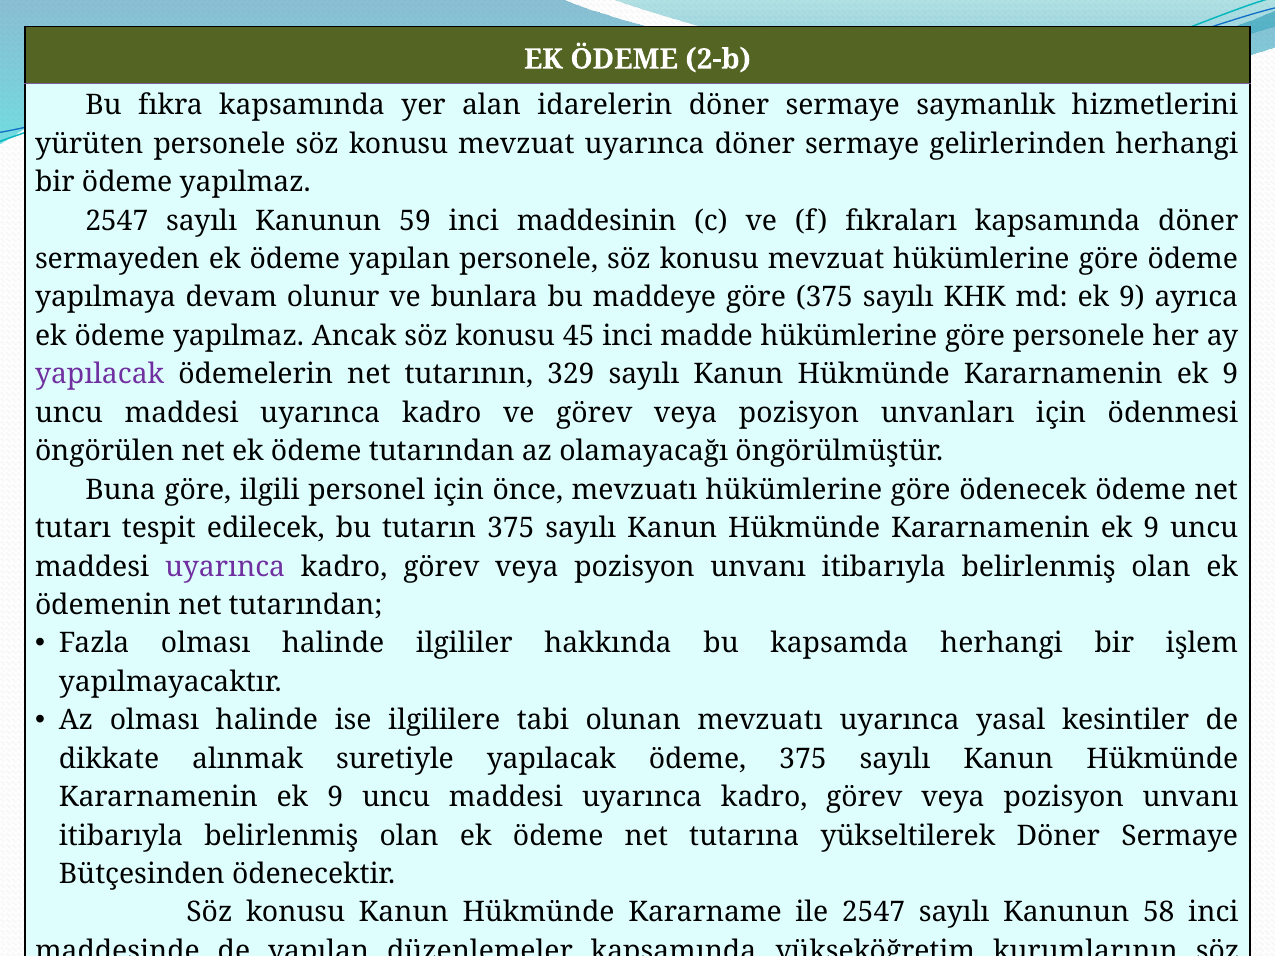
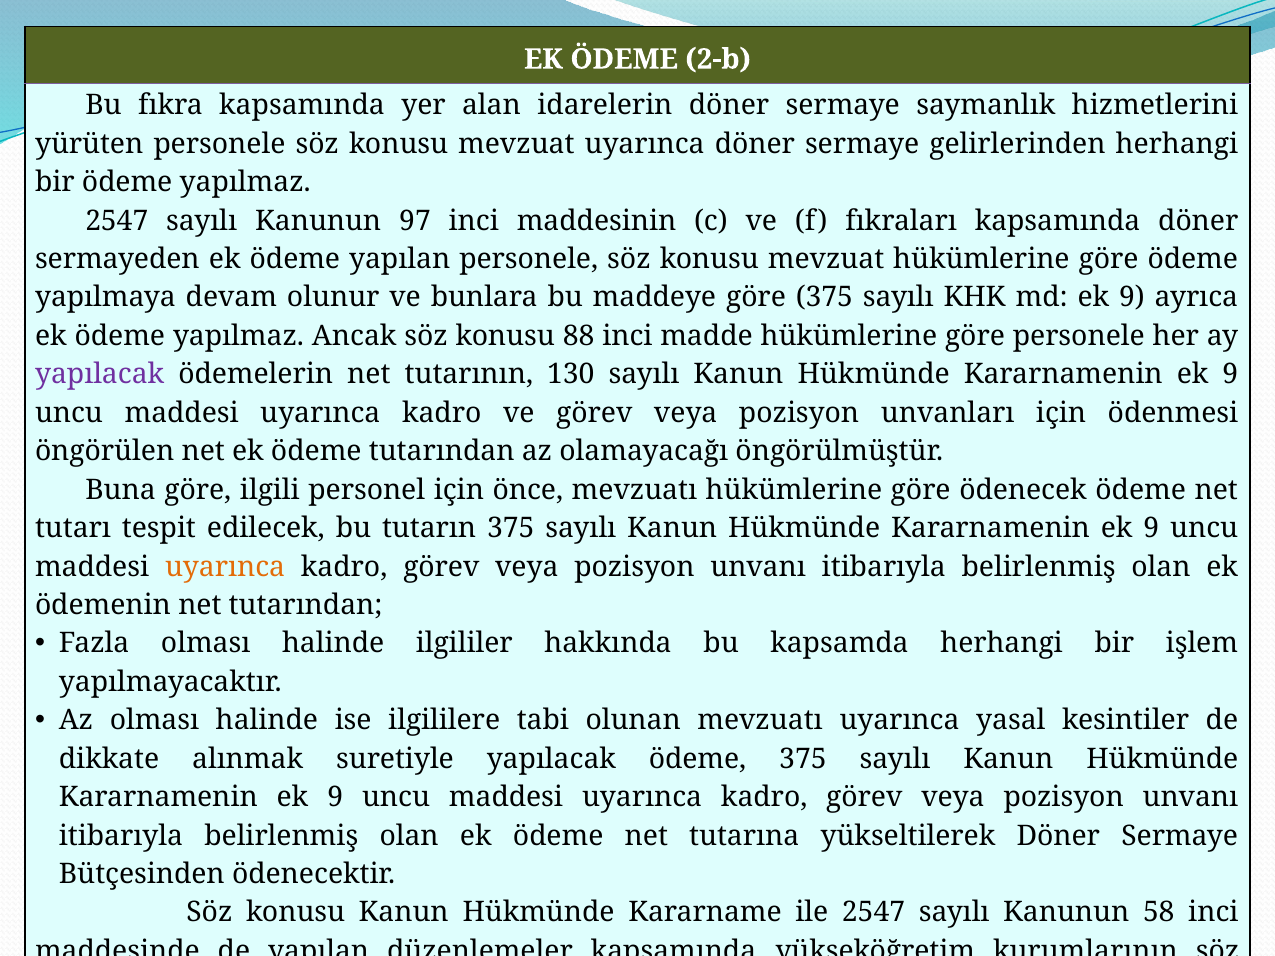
59: 59 -> 97
45: 45 -> 88
329: 329 -> 130
uyarınca at (225, 567) colour: purple -> orange
